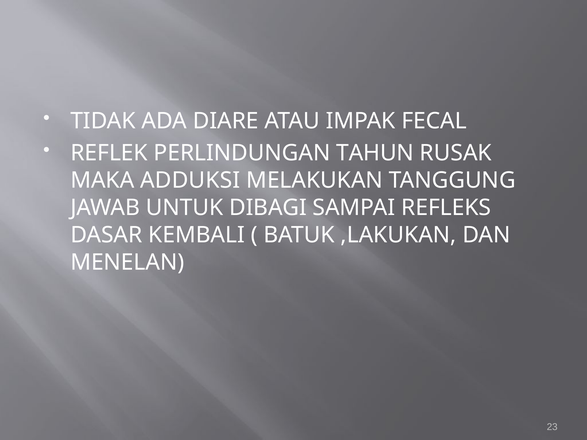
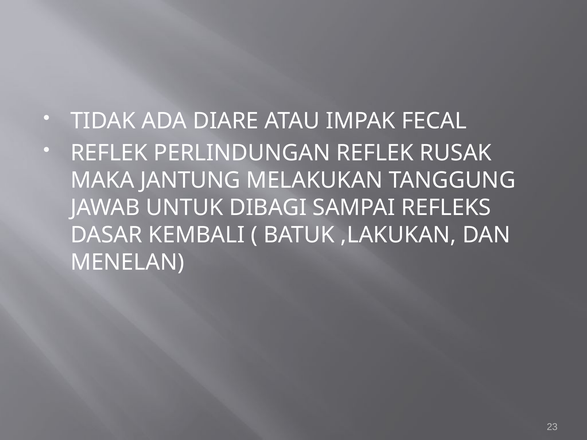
PERLINDUNGAN TAHUN: TAHUN -> REFLEK
ADDUKSI: ADDUKSI -> JANTUNG
